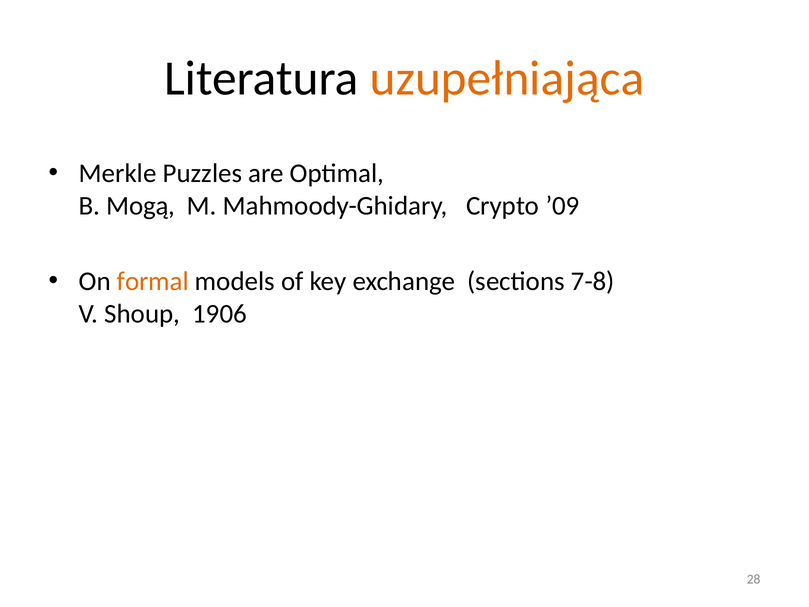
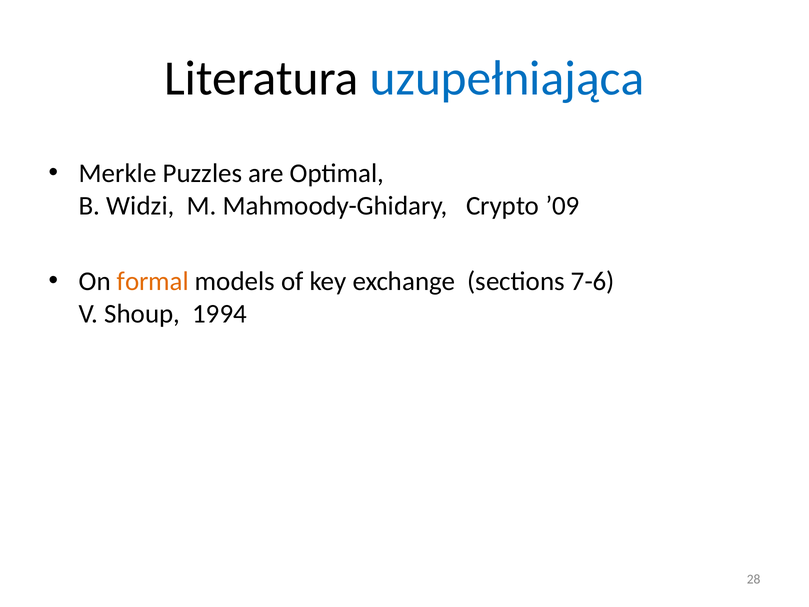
uzupełniająca colour: orange -> blue
Mogą: Mogą -> Widzi
7-8: 7-8 -> 7-6
1906: 1906 -> 1994
